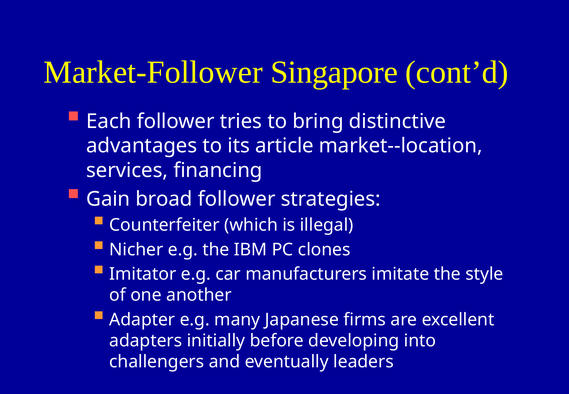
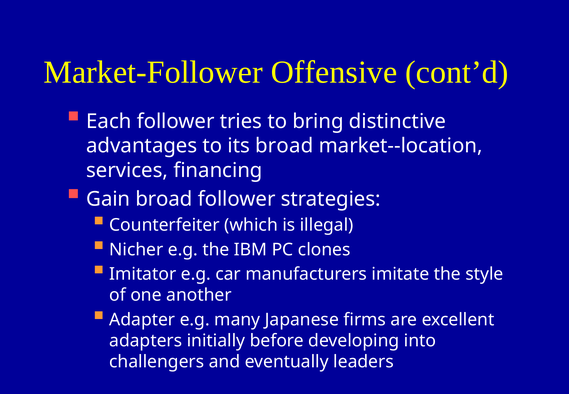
Singapore: Singapore -> Offensive
its article: article -> broad
